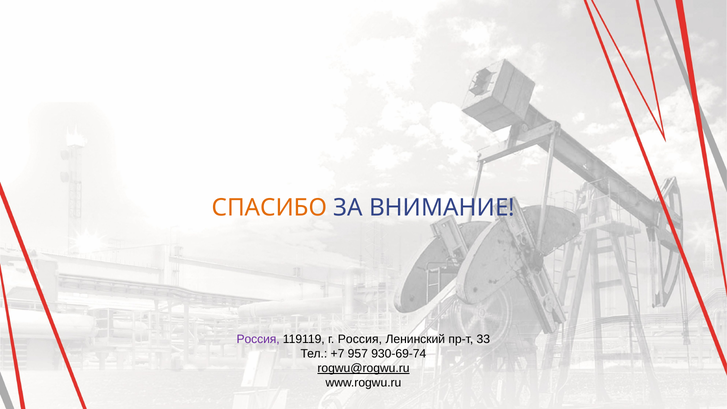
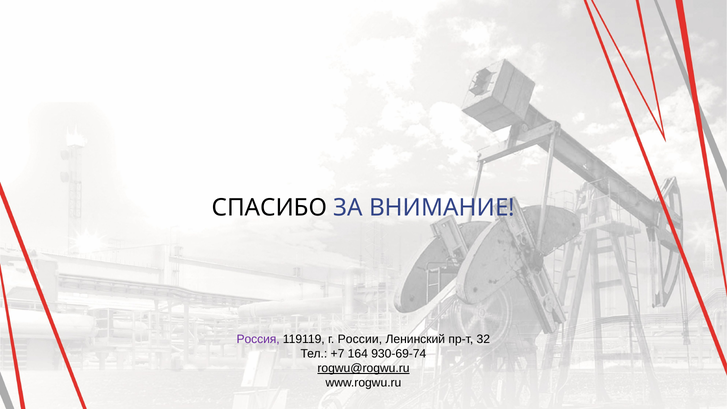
СПАСИБО colour: orange -> black
г Россия: Россия -> России
33: 33 -> 32
957: 957 -> 164
